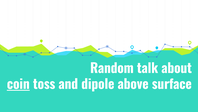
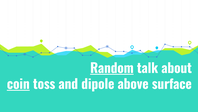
Random underline: none -> present
